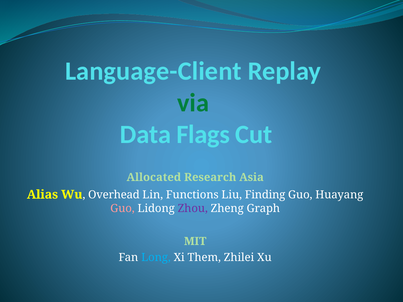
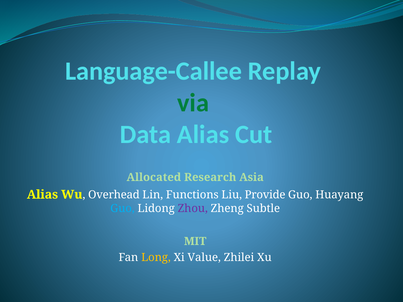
Language-Client: Language-Client -> Language-Callee
Data Flags: Flags -> Alias
Finding: Finding -> Provide
Guo at (122, 209) colour: pink -> light blue
Graph: Graph -> Subtle
Long colour: light blue -> yellow
Them: Them -> Value
